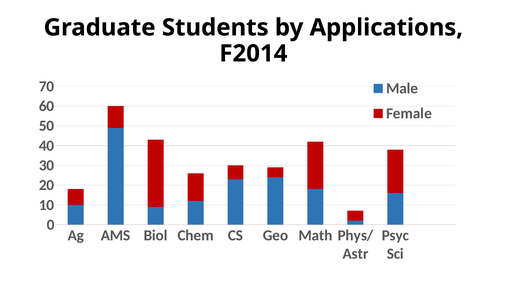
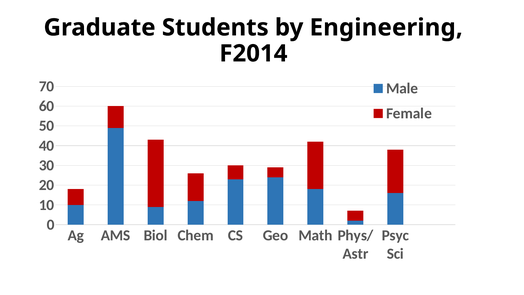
Applications: Applications -> Engineering
